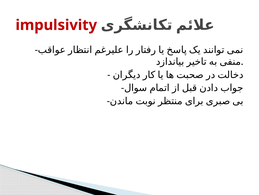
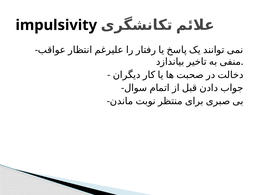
impulsivity colour: red -> black
